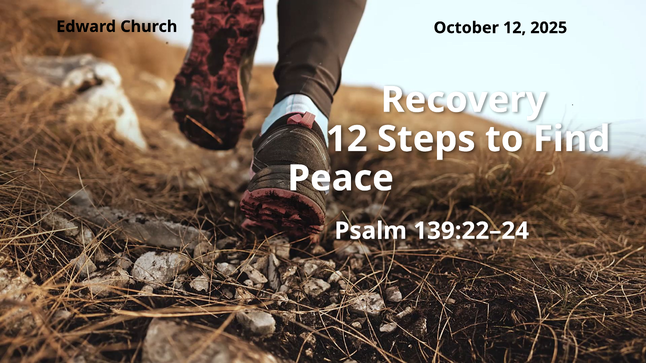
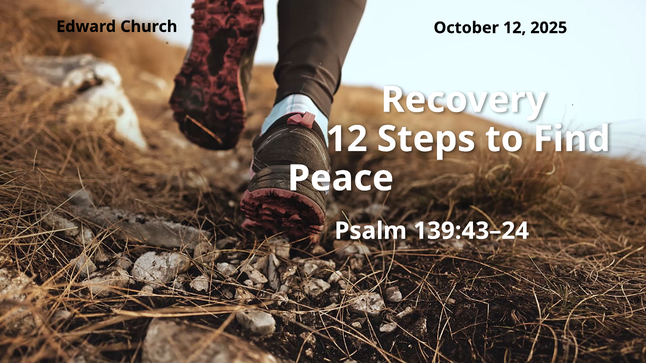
139:22–24: 139:22–24 -> 139:43–24
